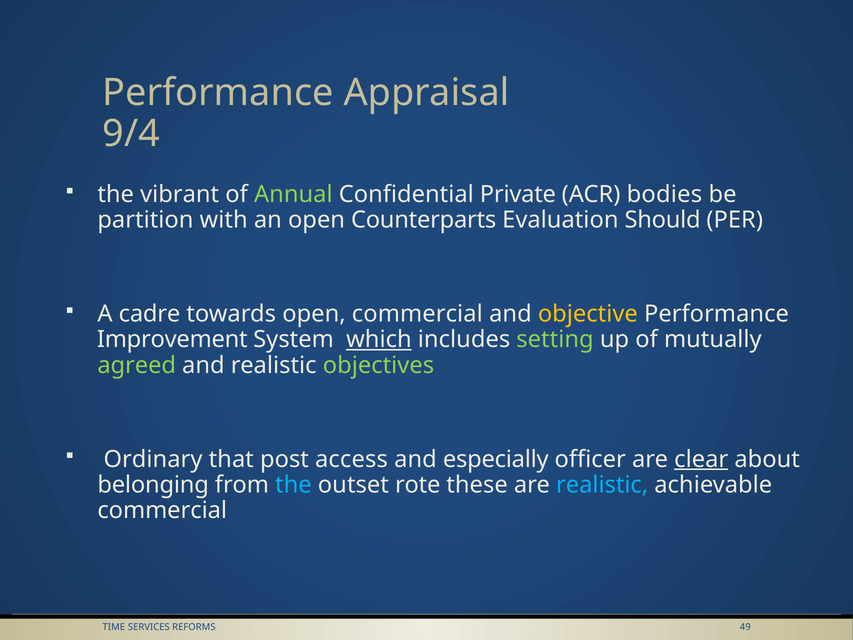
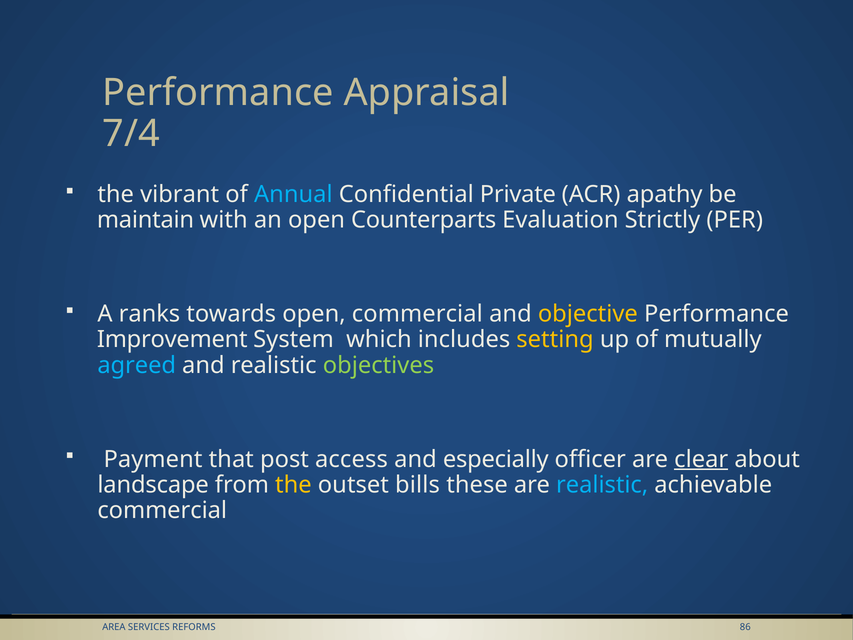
9/4: 9/4 -> 7/4
Annual colour: light green -> light blue
bodies: bodies -> apathy
partition: partition -> maintain
Should: Should -> Strictly
cadre: cadre -> ranks
which underline: present -> none
setting colour: light green -> yellow
agreed colour: light green -> light blue
Ordinary: Ordinary -> Payment
belonging: belonging -> landscape
the at (293, 485) colour: light blue -> yellow
rote: rote -> bills
TIME: TIME -> AREA
49: 49 -> 86
